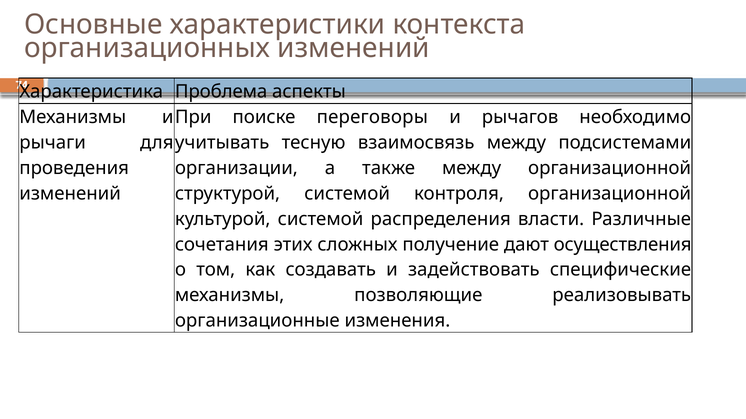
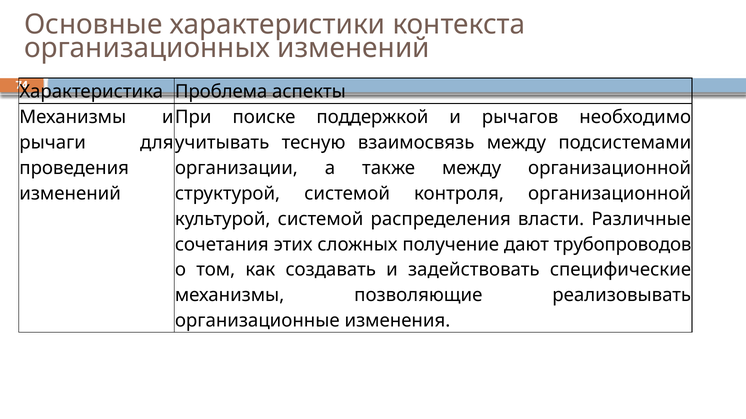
переговоры: переговоры -> поддержкой
осуществления: осуществления -> трубопроводов
